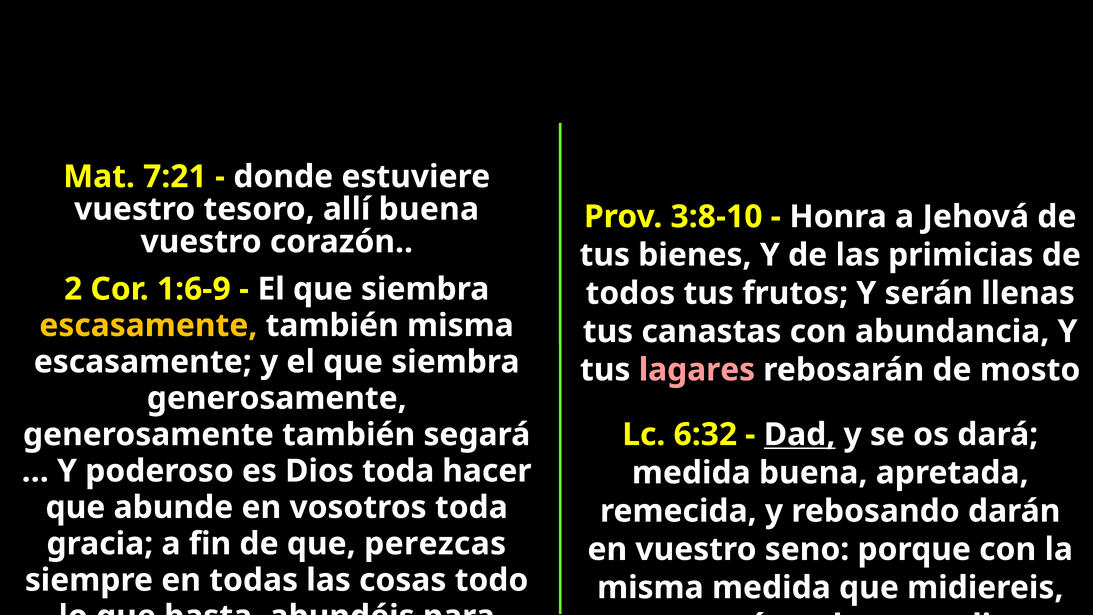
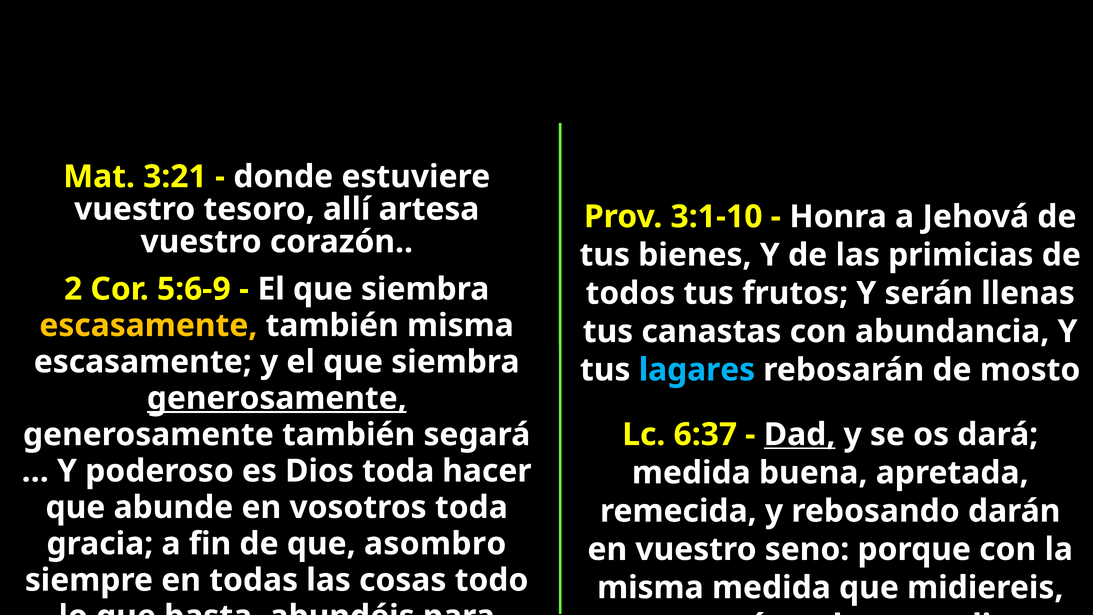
7:21: 7:21 -> 3:21
allí buena: buena -> artesa
3:8-10: 3:8-10 -> 3:1-10
1:6-9: 1:6-9 -> 5:6-9
lagares colour: pink -> light blue
generosamente at (277, 398) underline: none -> present
6:32: 6:32 -> 6:37
perezcas: perezcas -> asombro
